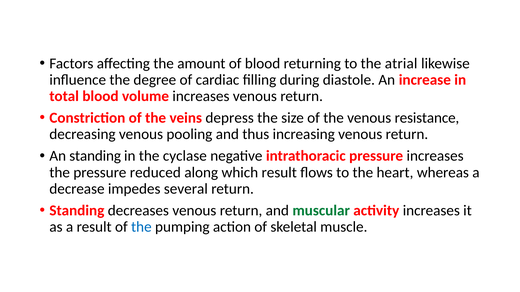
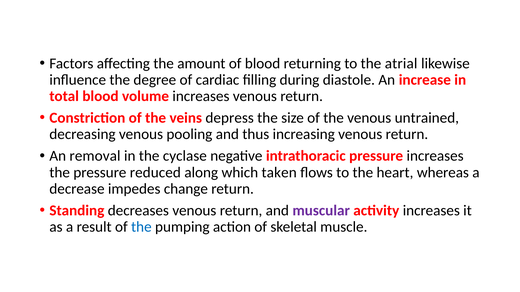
resistance: resistance -> untrained
An standing: standing -> removal
which result: result -> taken
several: several -> change
muscular colour: green -> purple
